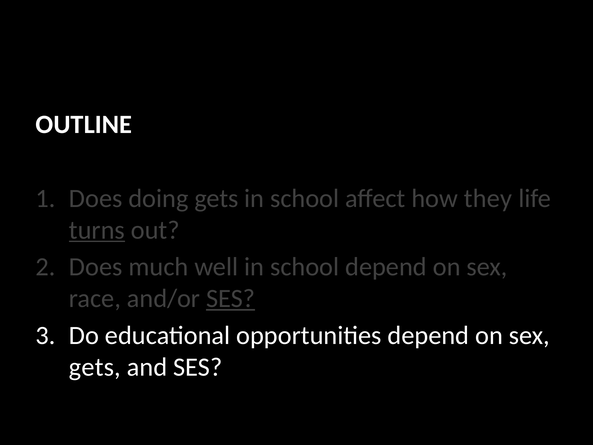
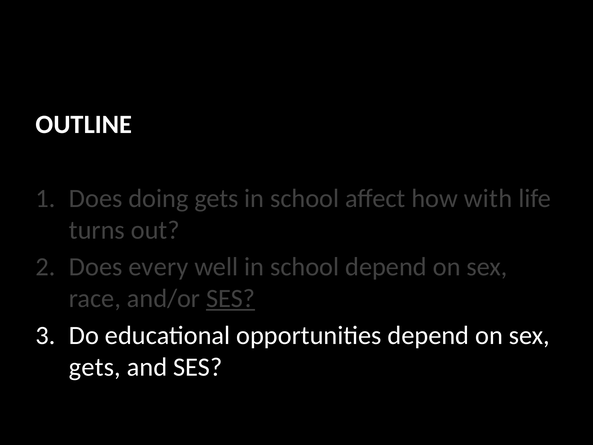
they: they -> with
turns underline: present -> none
much: much -> every
